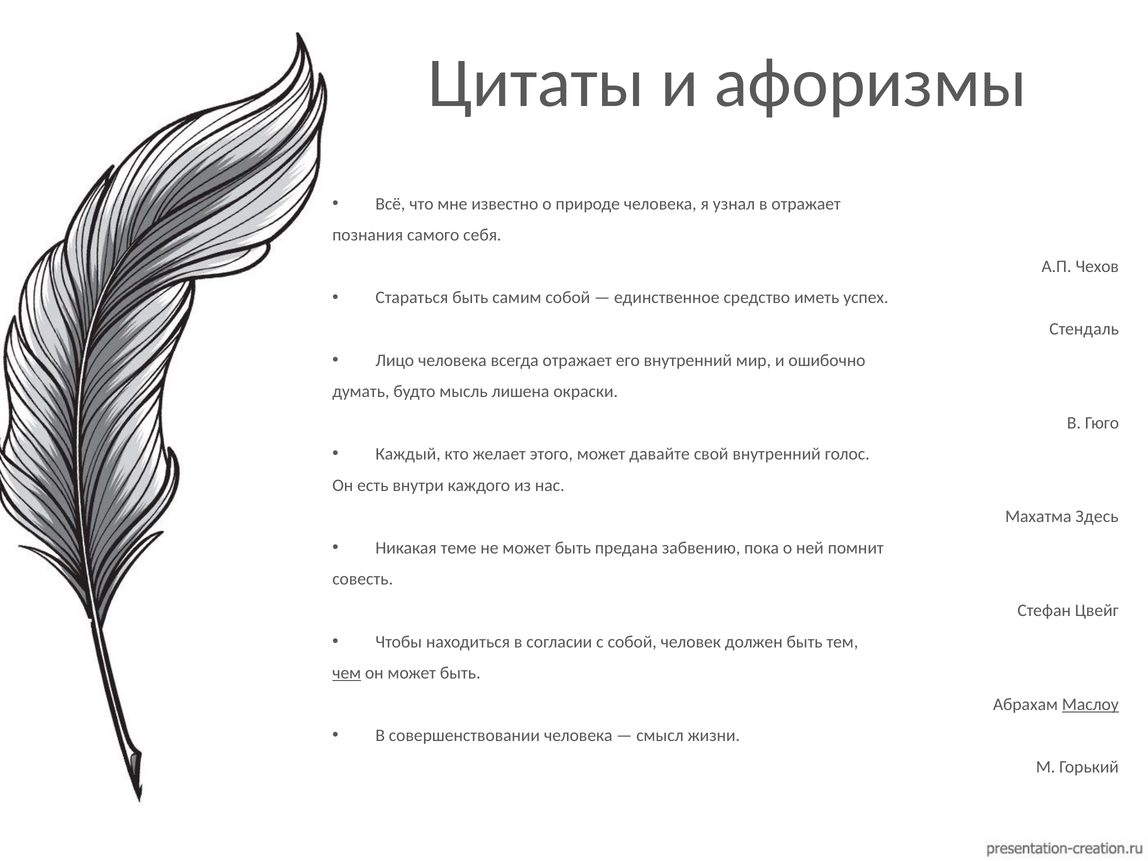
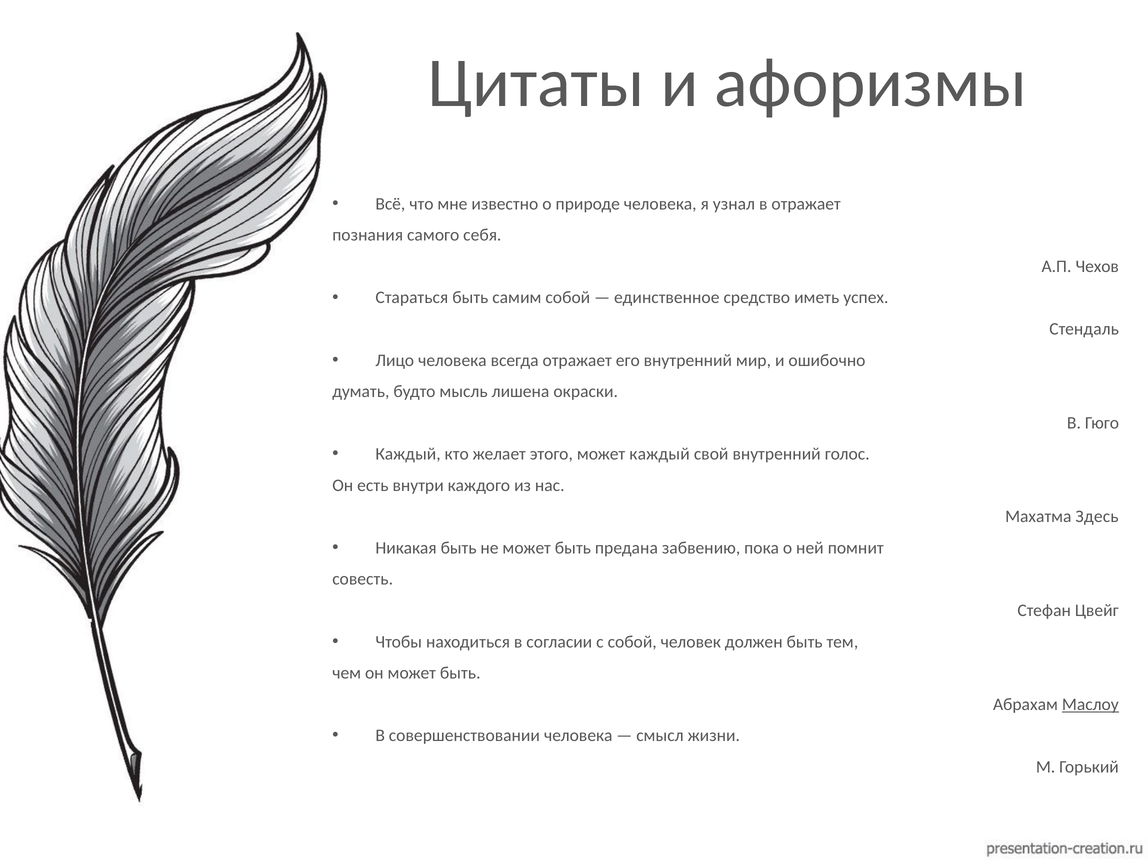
может давайте: давайте -> каждый
Никакая теме: теме -> быть
чем underline: present -> none
